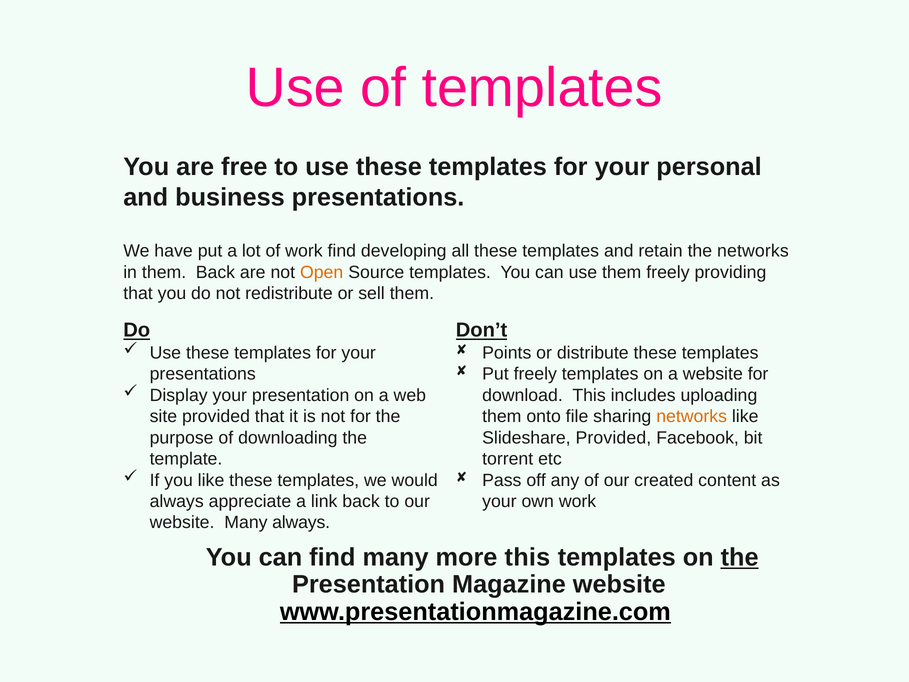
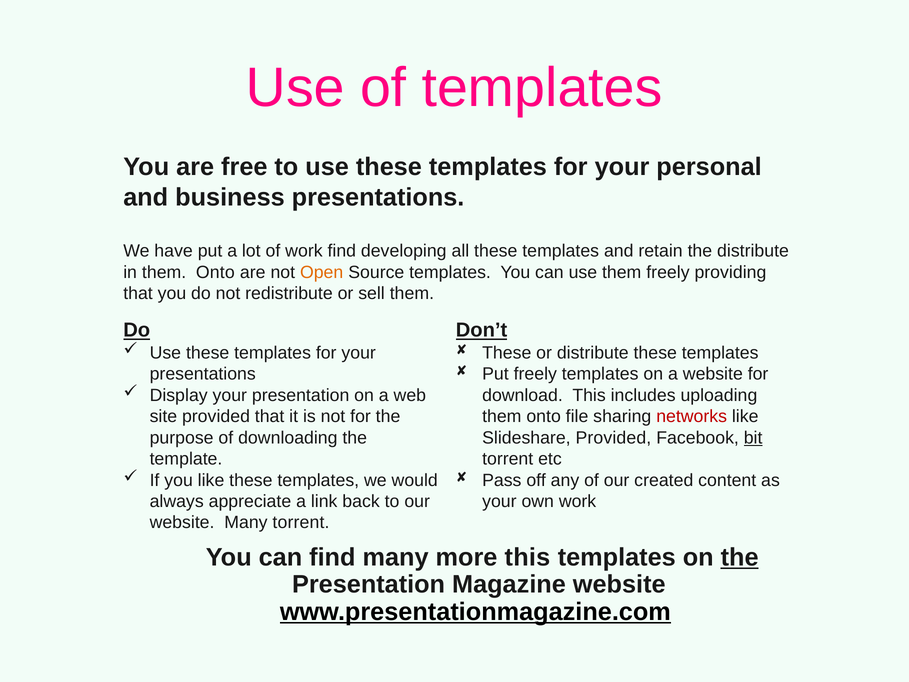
the networks: networks -> distribute
in them Back: Back -> Onto
Points at (507, 353): Points -> These
networks at (692, 416) colour: orange -> red
bit underline: none -> present
Many always: always -> torrent
